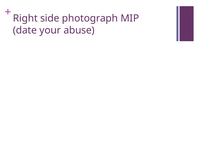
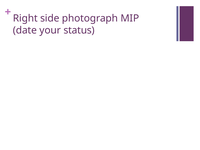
abuse: abuse -> status
